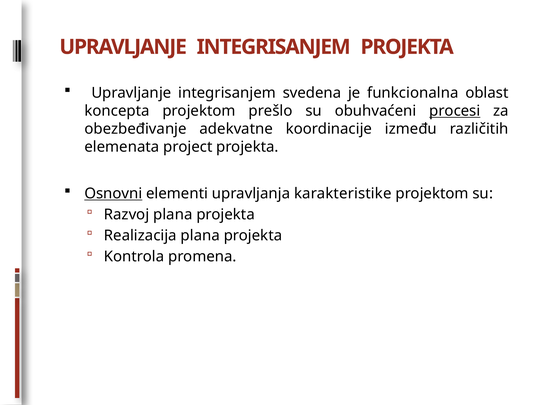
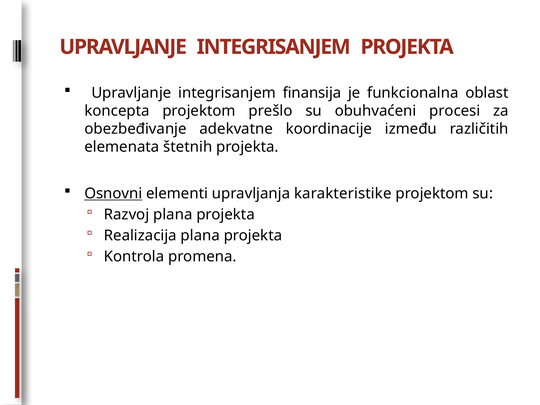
svedena: svedena -> finansija
procesi underline: present -> none
project: project -> štetnih
